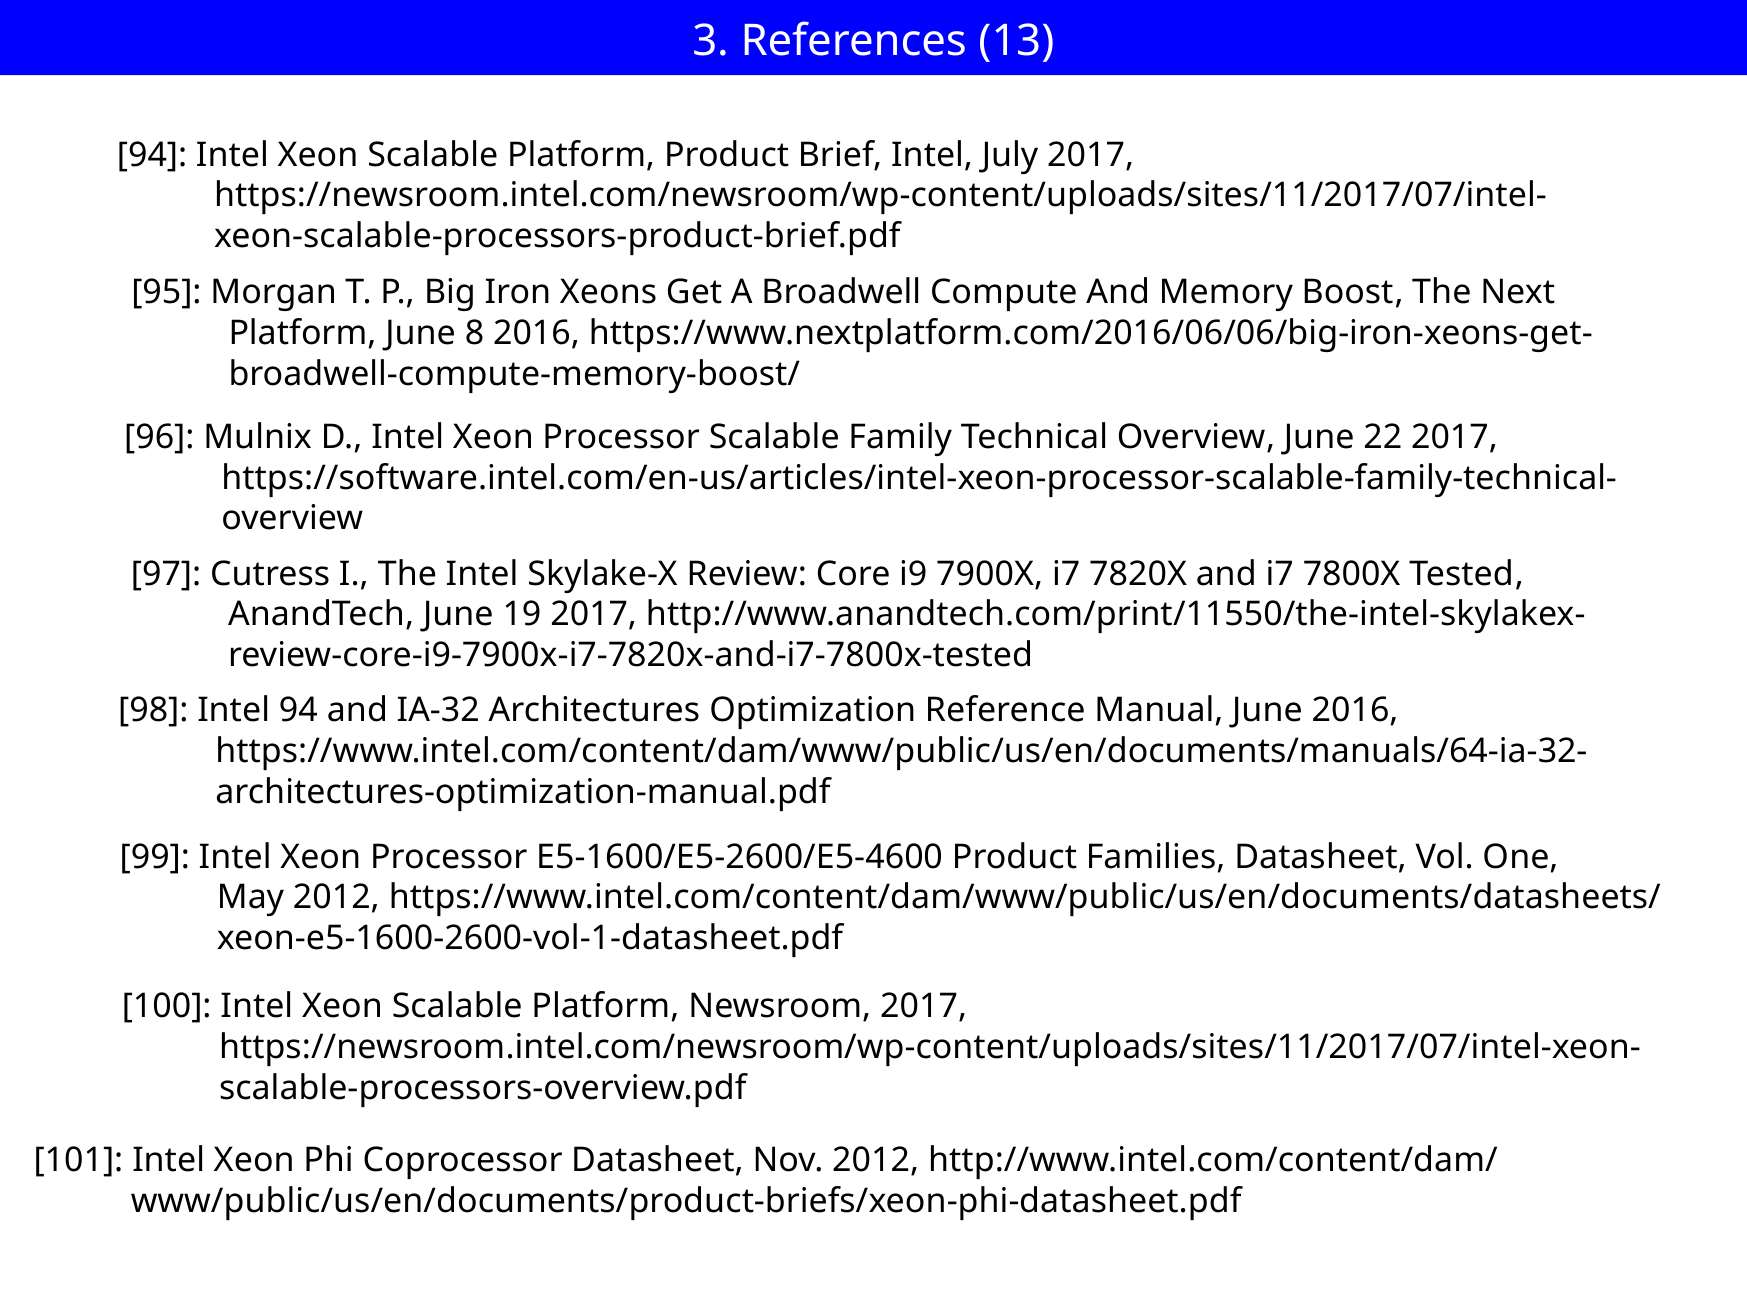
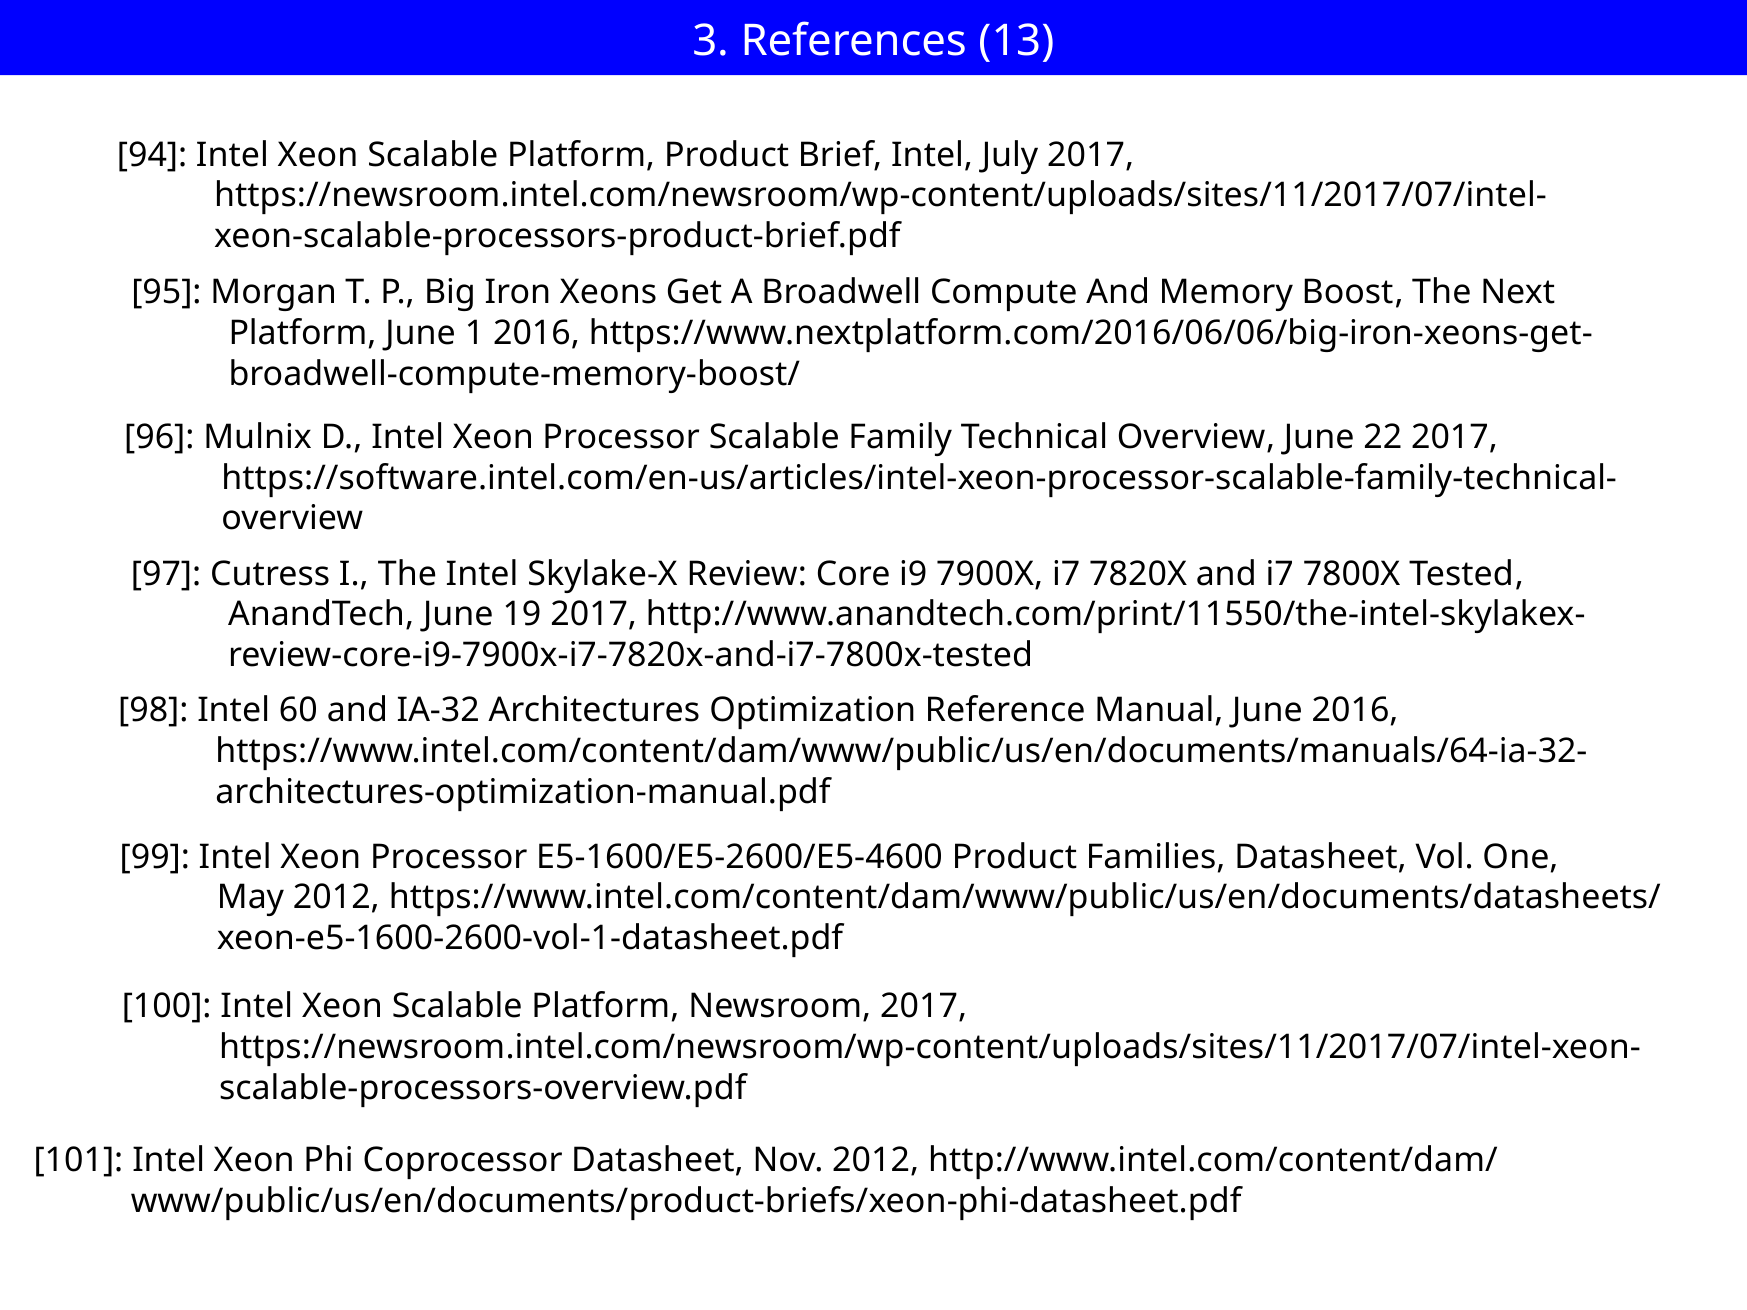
8: 8 -> 1
Intel 94: 94 -> 60
